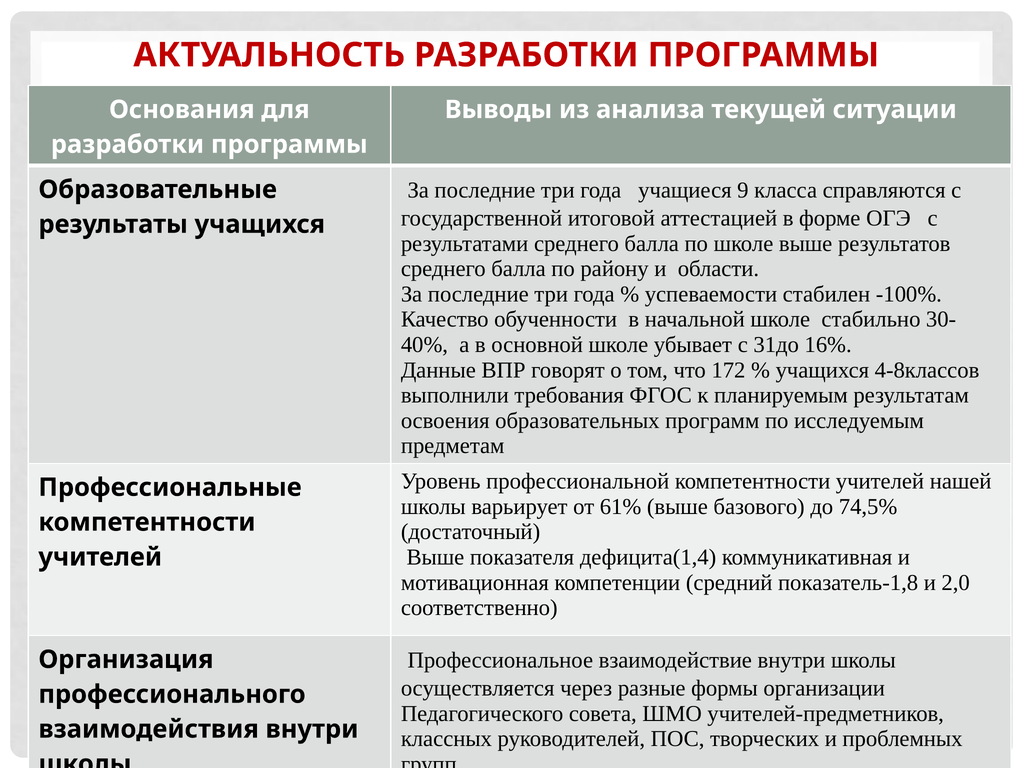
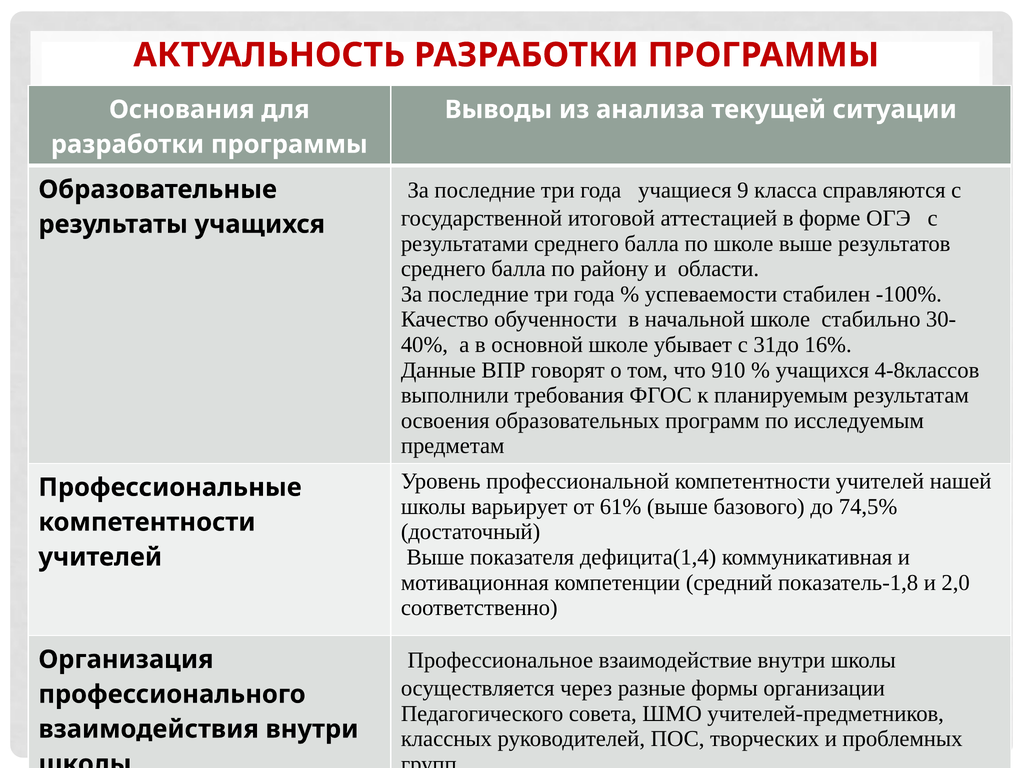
172: 172 -> 910
